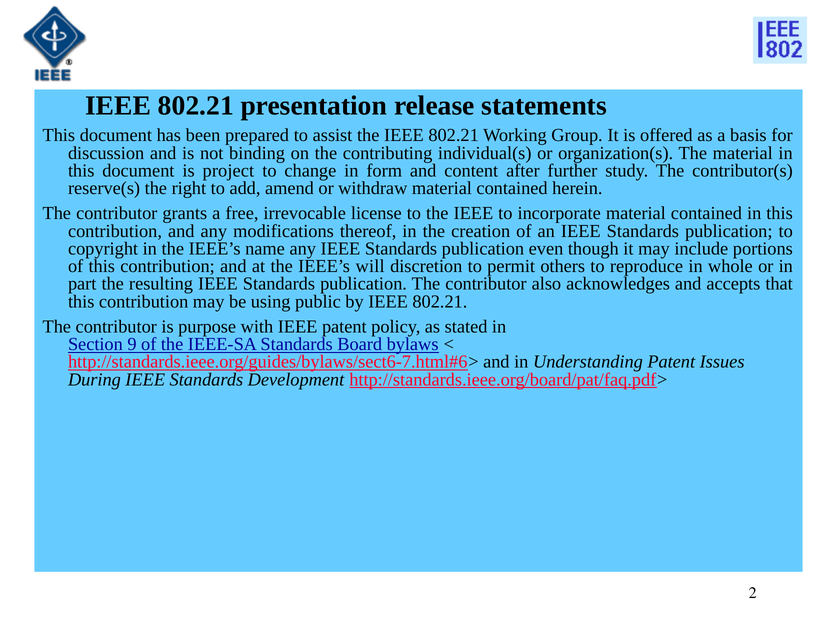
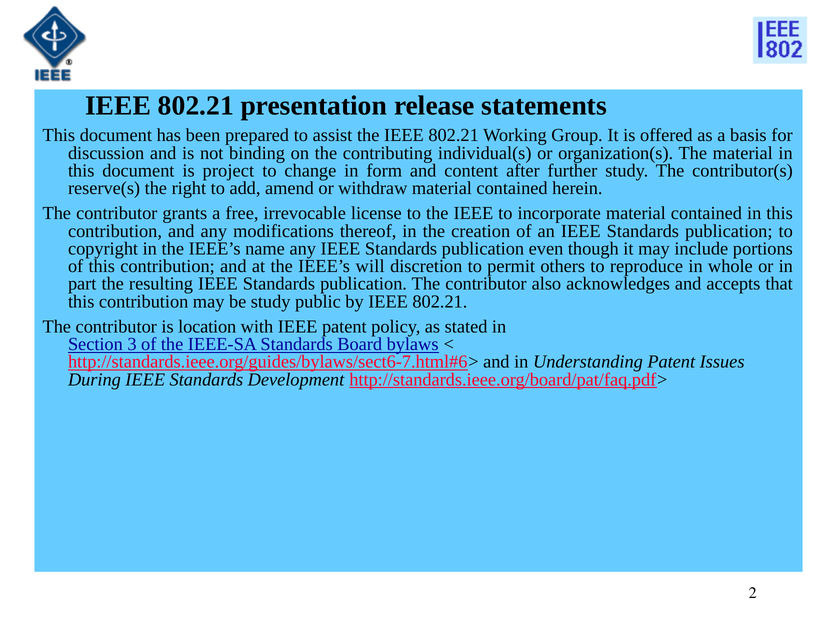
be using: using -> study
purpose: purpose -> location
9: 9 -> 3
